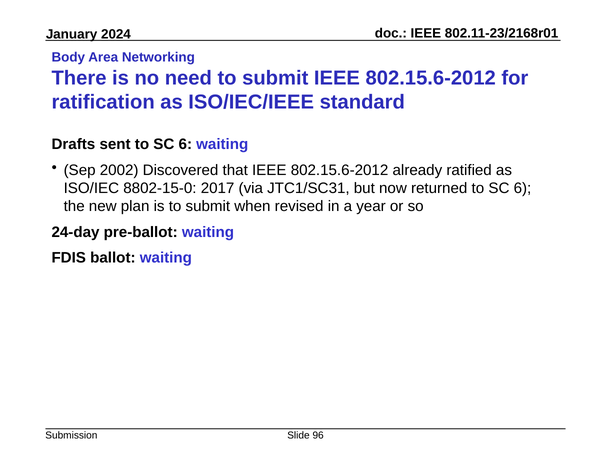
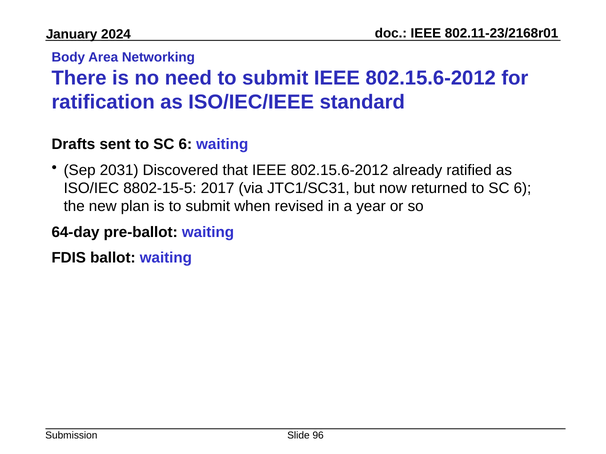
2002: 2002 -> 2031
8802-15-0: 8802-15-0 -> 8802-15-5
24-day: 24-day -> 64-day
